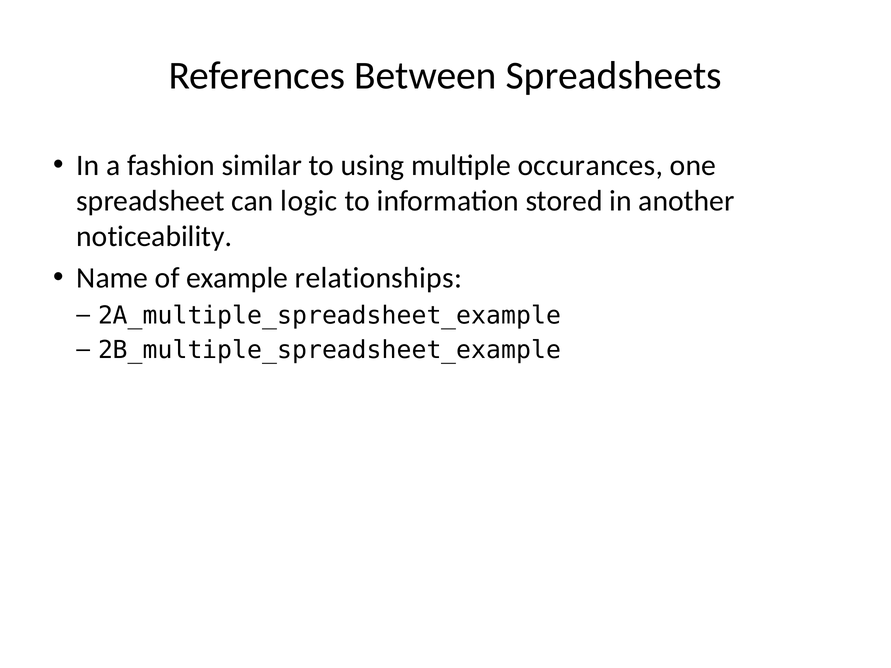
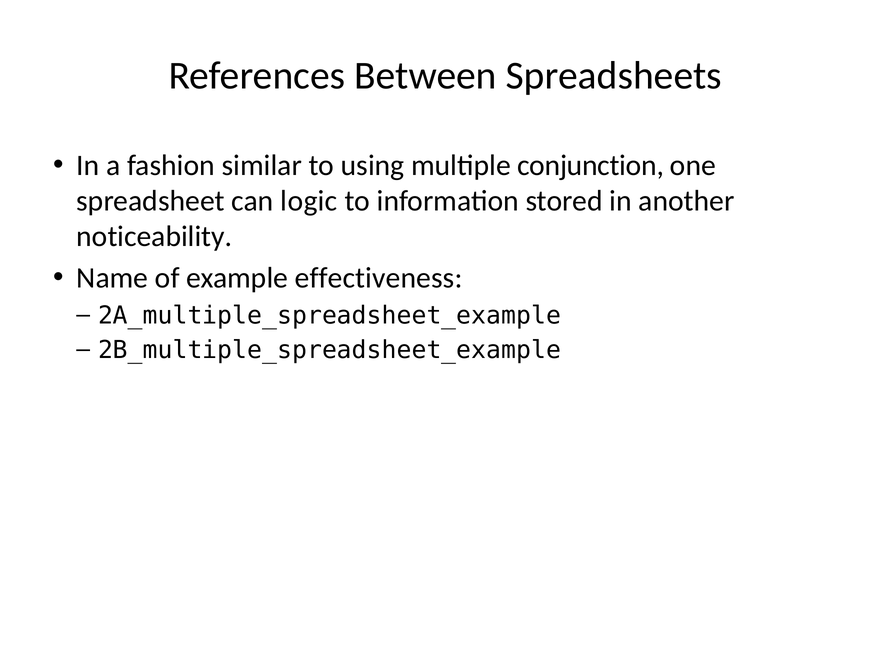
occurances: occurances -> conjunction
relationships: relationships -> effectiveness
